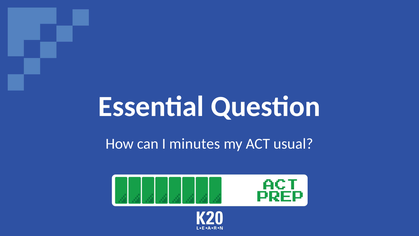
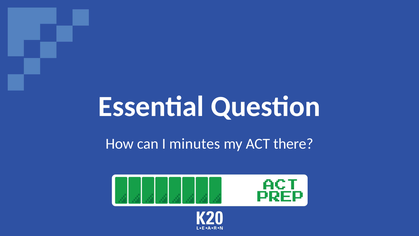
usual: usual -> there
